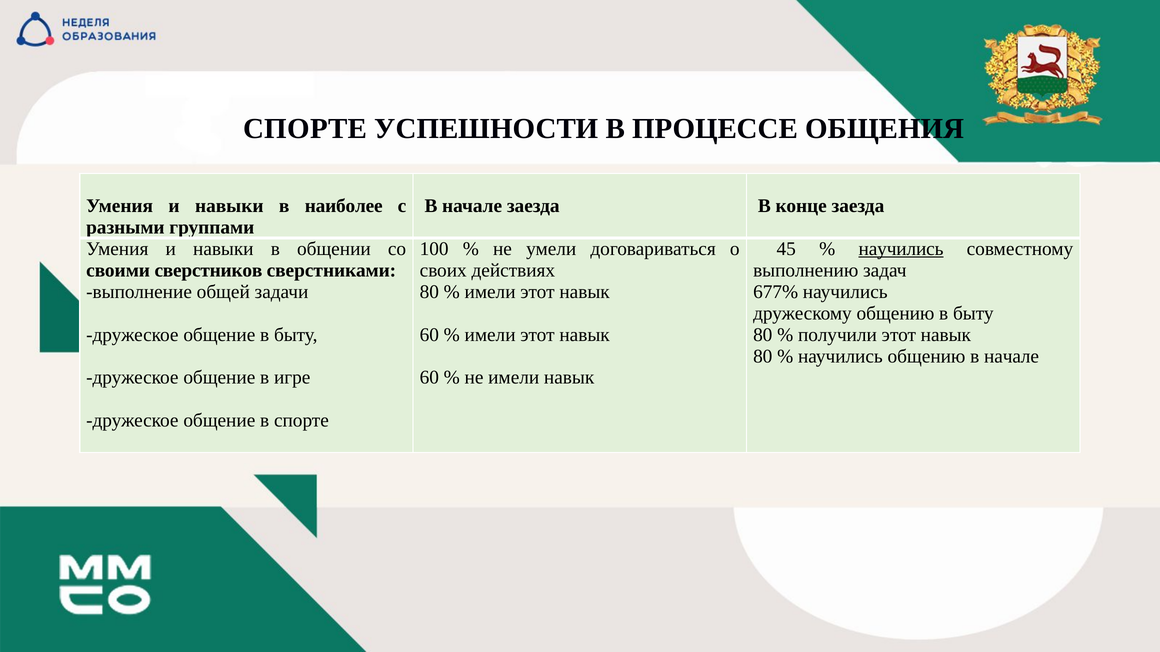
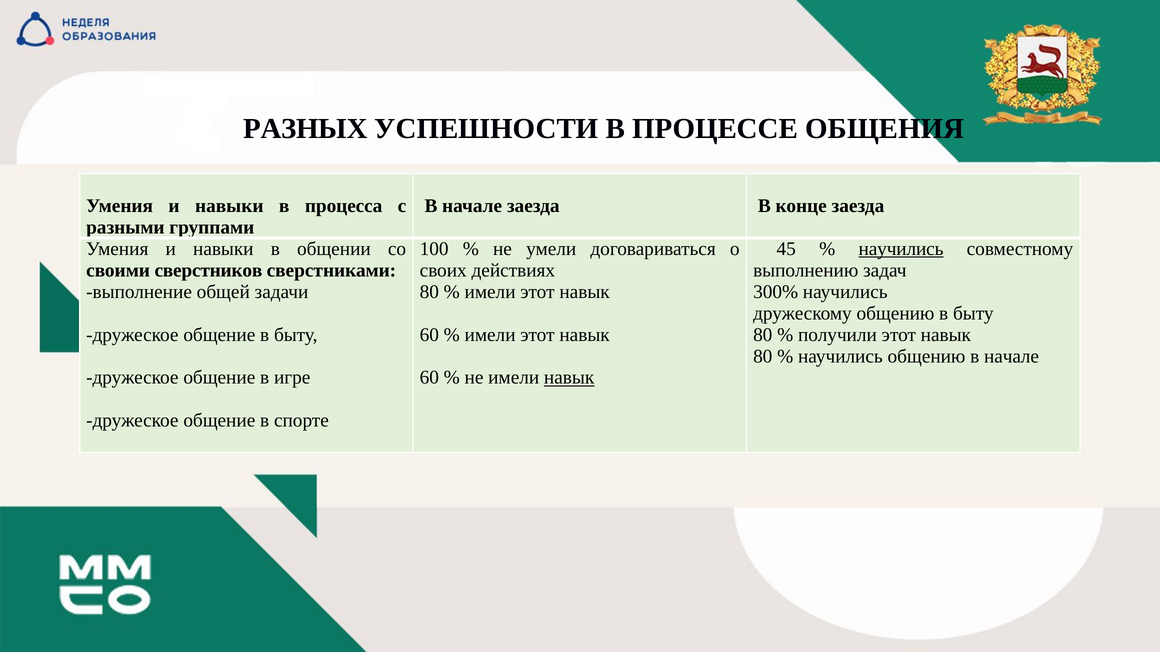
СПОРТЕ at (305, 129): СПОРТЕ -> РАЗНЫХ
наиболее: наиболее -> процесса
677%: 677% -> 300%
навык at (569, 378) underline: none -> present
